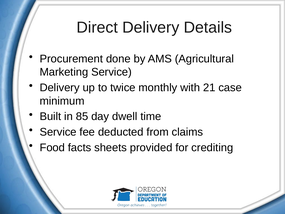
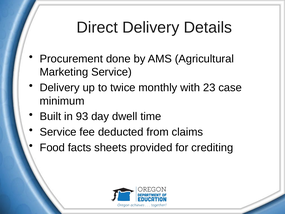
21: 21 -> 23
85: 85 -> 93
